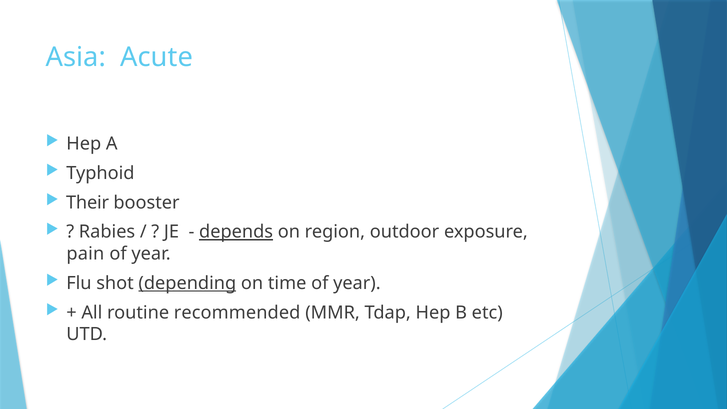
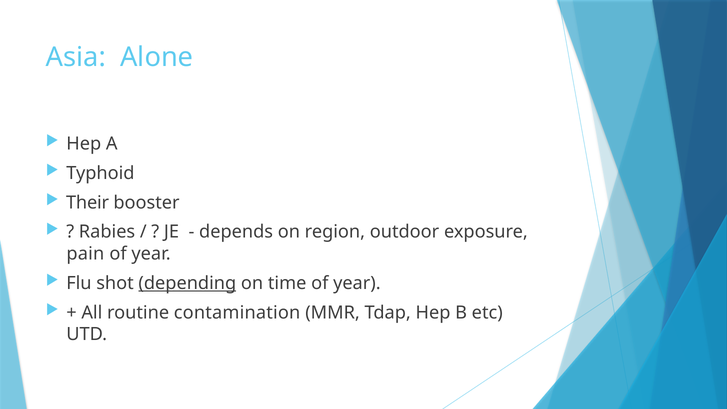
Acute: Acute -> Alone
depends underline: present -> none
recommended: recommended -> contamination
